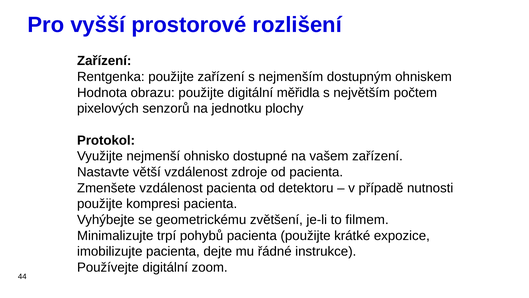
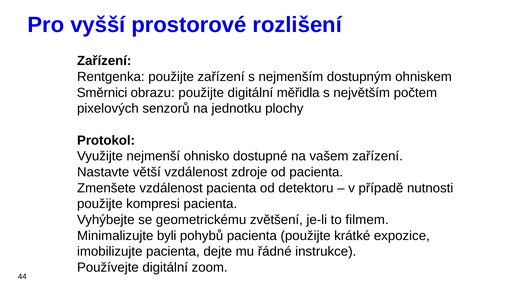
Hodnota: Hodnota -> Směrnici
trpí: trpí -> byli
